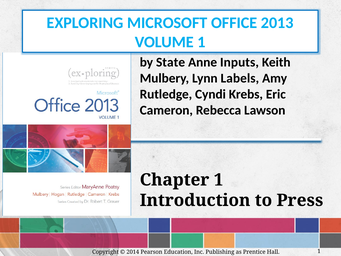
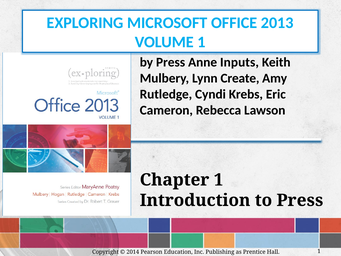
by State: State -> Press
Labels: Labels -> Create
